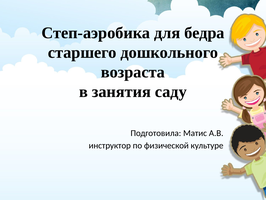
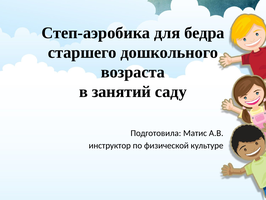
занятия: занятия -> занятий
